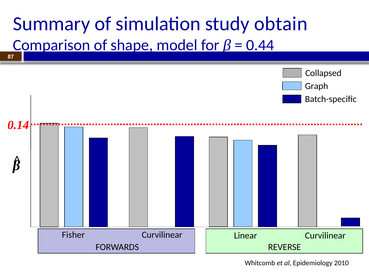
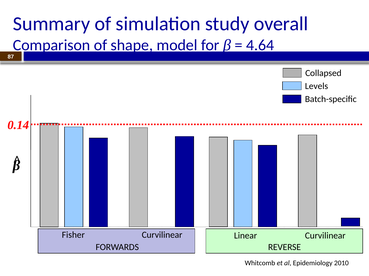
obtain: obtain -> overall
0.44: 0.44 -> 4.64
Graph: Graph -> Levels
